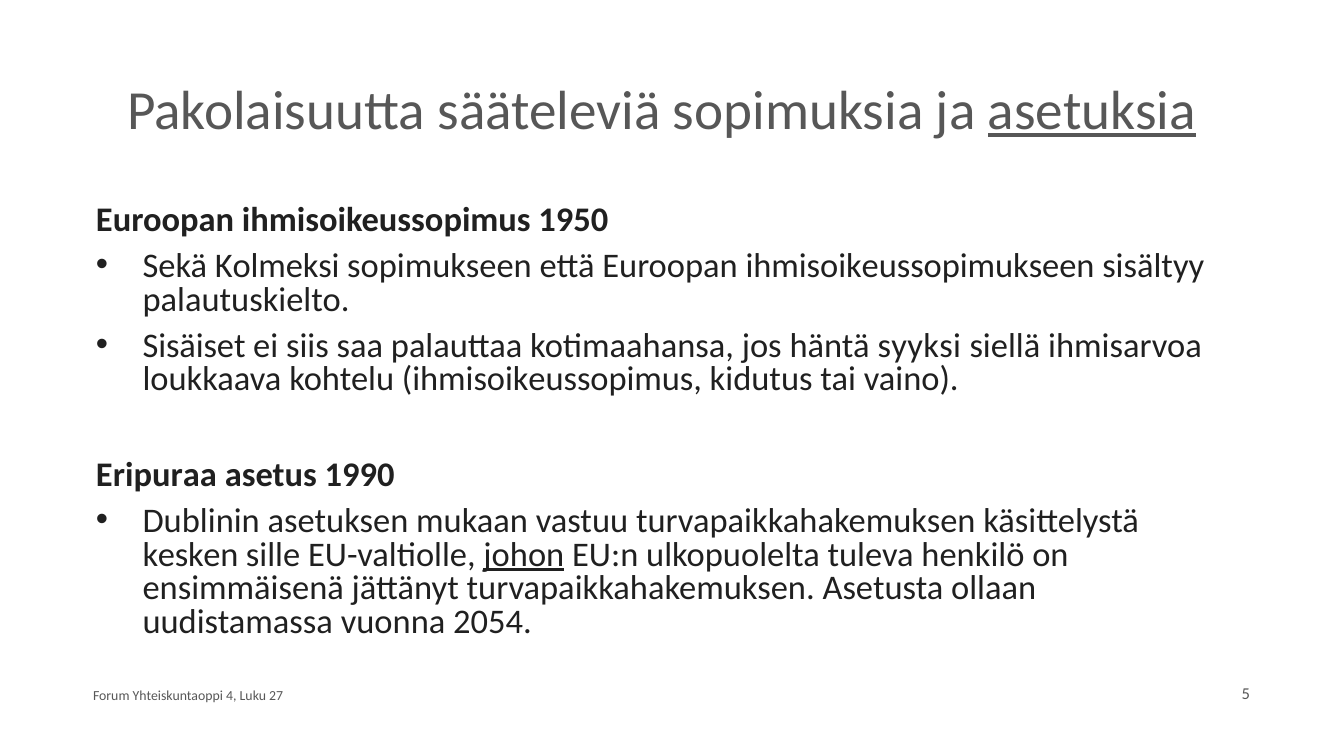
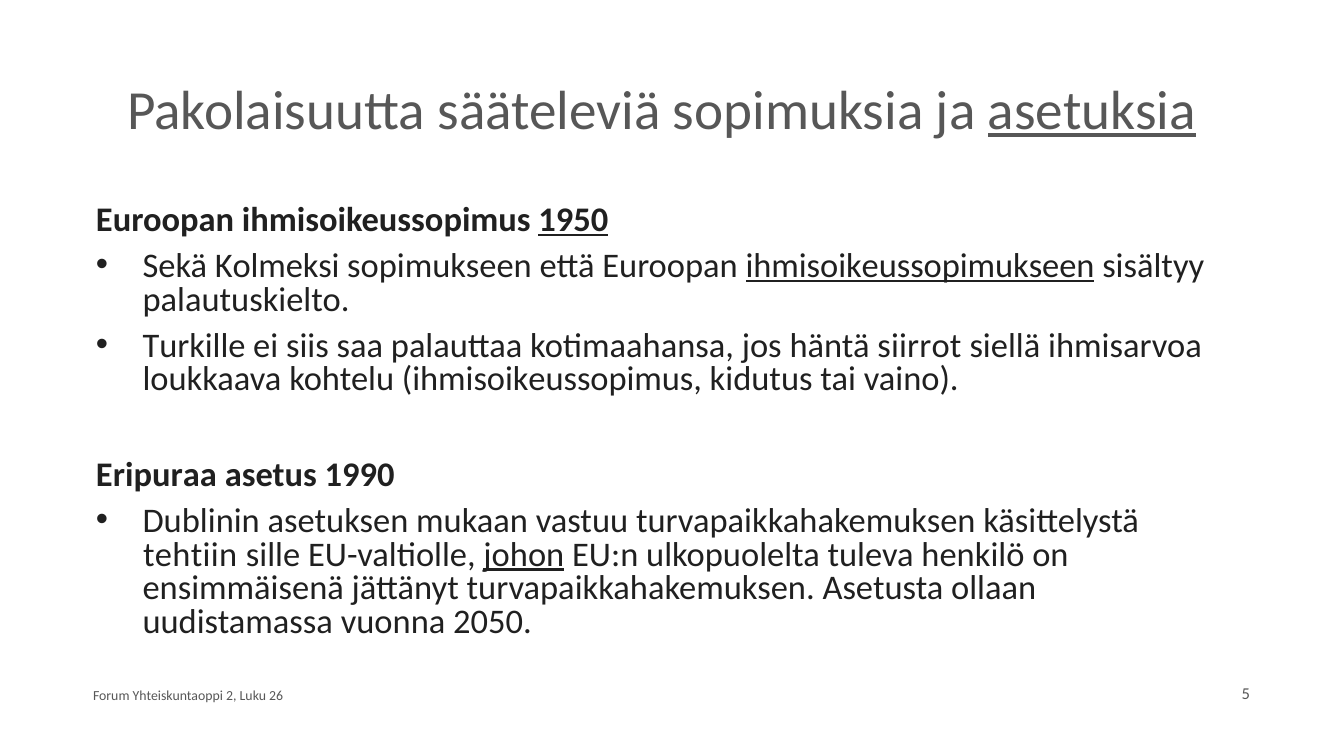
1950 underline: none -> present
ihmisoikeussopimukseen underline: none -> present
Sisäiset: Sisäiset -> Turkille
syyksi: syyksi -> siirrot
kesken: kesken -> tehtiin
2054: 2054 -> 2050
4: 4 -> 2
27: 27 -> 26
